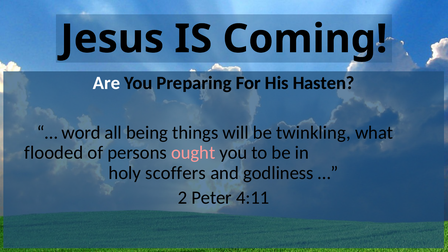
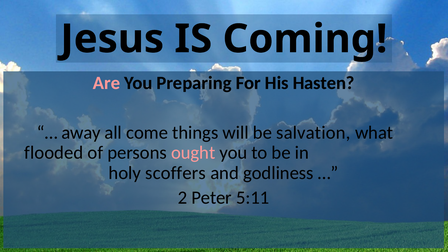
Are colour: white -> pink
word: word -> away
being: being -> come
twinkling: twinkling -> salvation
4:11: 4:11 -> 5:11
